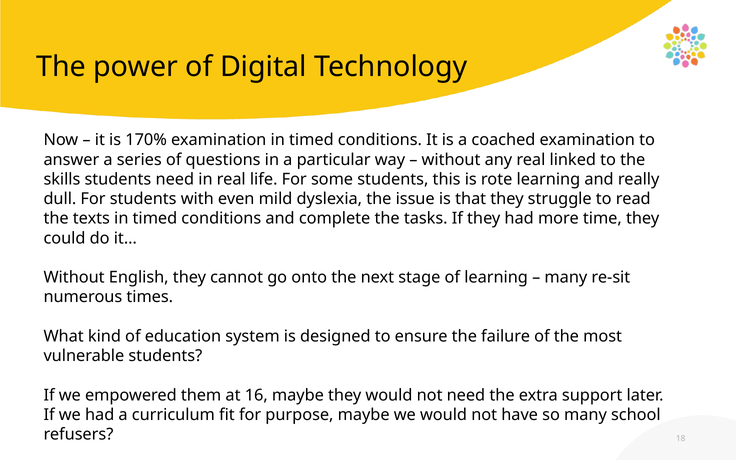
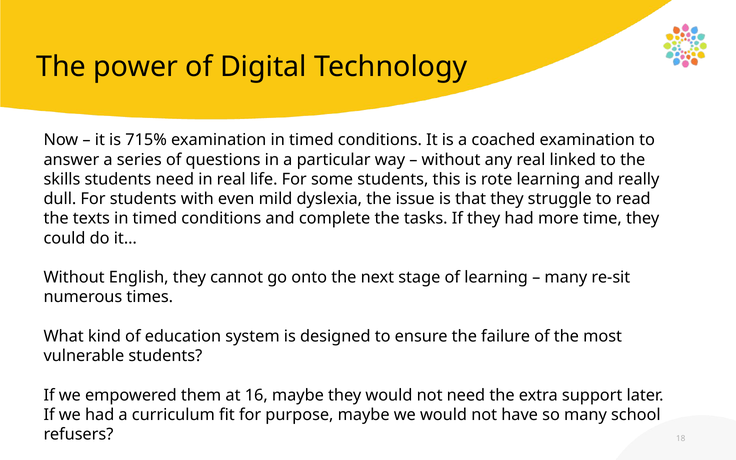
170%: 170% -> 715%
